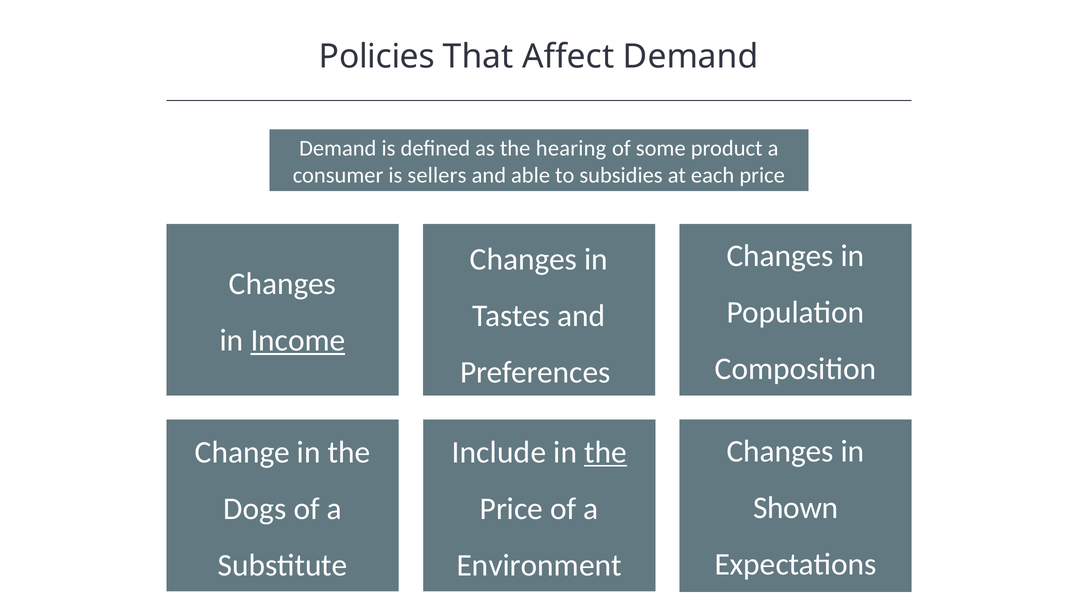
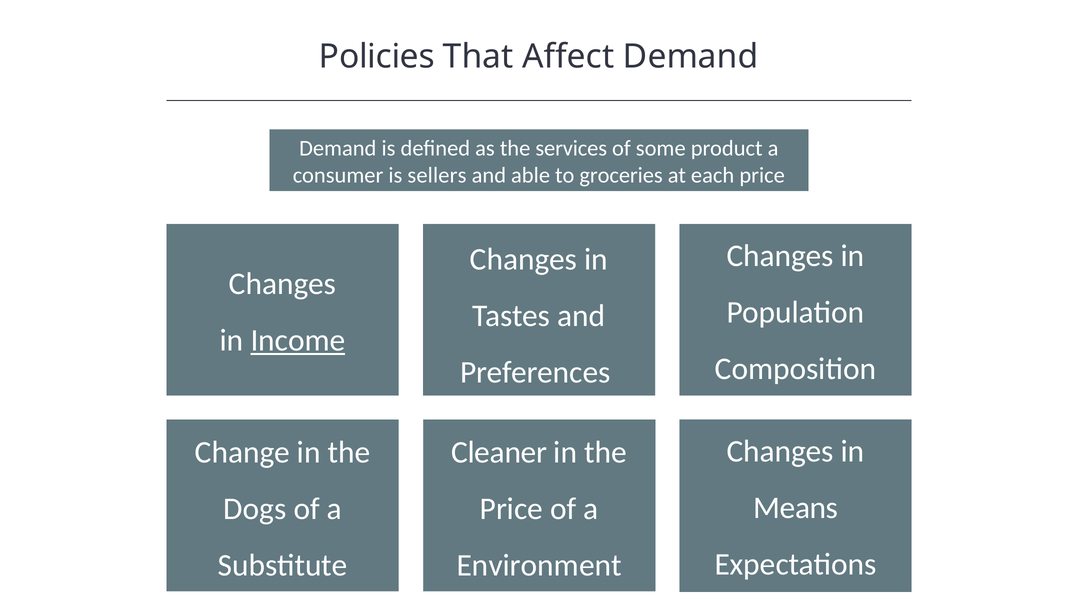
hearing: hearing -> services
subsidies: subsidies -> groceries
Include: Include -> Cleaner
the at (605, 453) underline: present -> none
Shown: Shown -> Means
